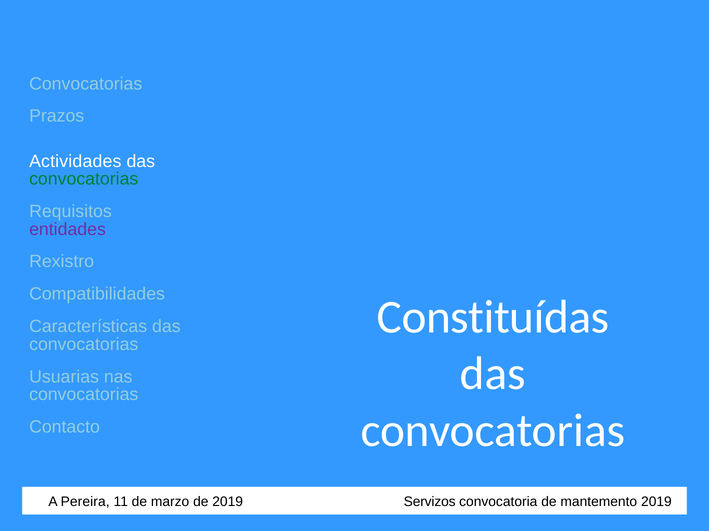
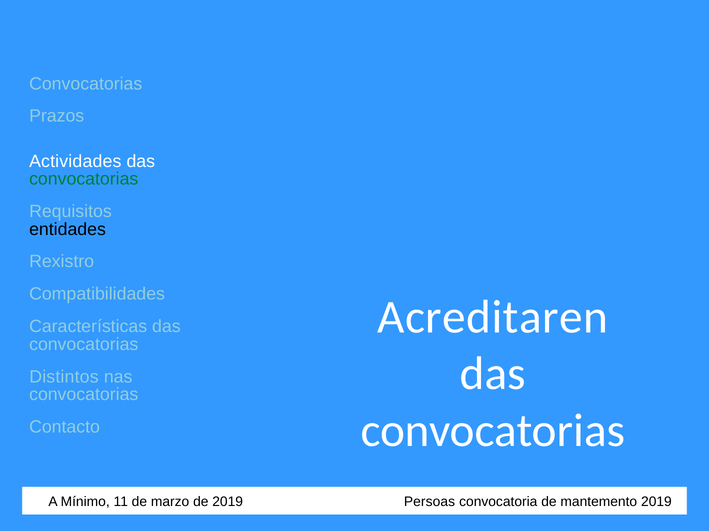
entidades colour: purple -> black
Constituídas: Constituídas -> Acreditaren
Usuarias: Usuarias -> Distintos
Pereira: Pereira -> Mínimo
Servizos: Servizos -> Persoas
